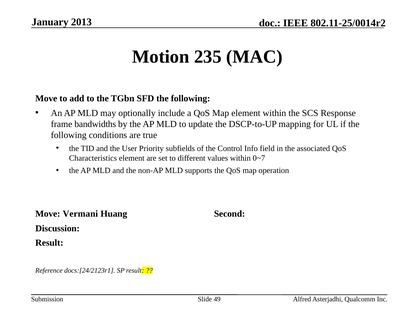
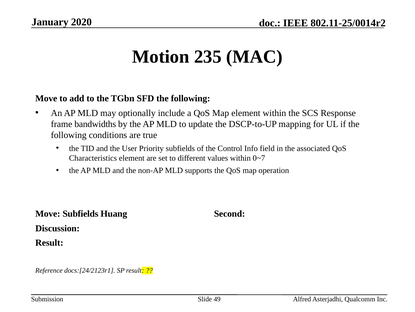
2013: 2013 -> 2020
Move Vermani: Vermani -> Subfields
